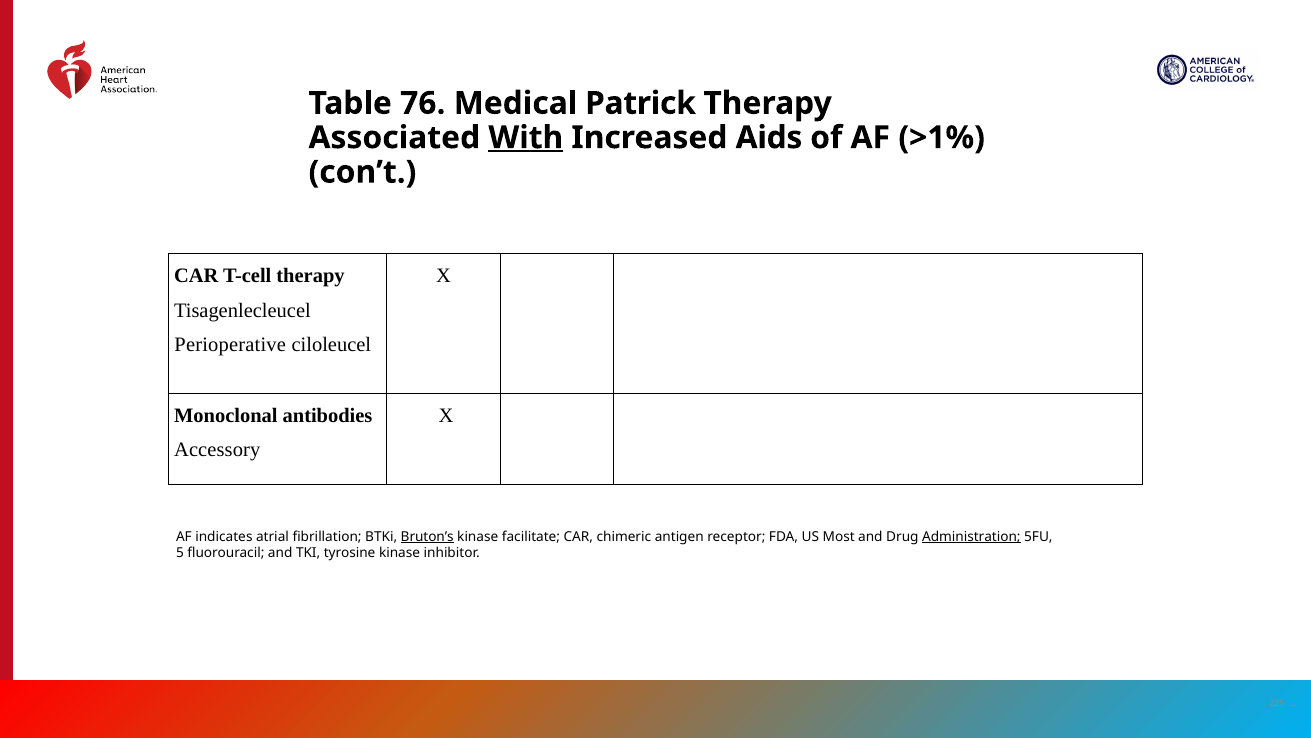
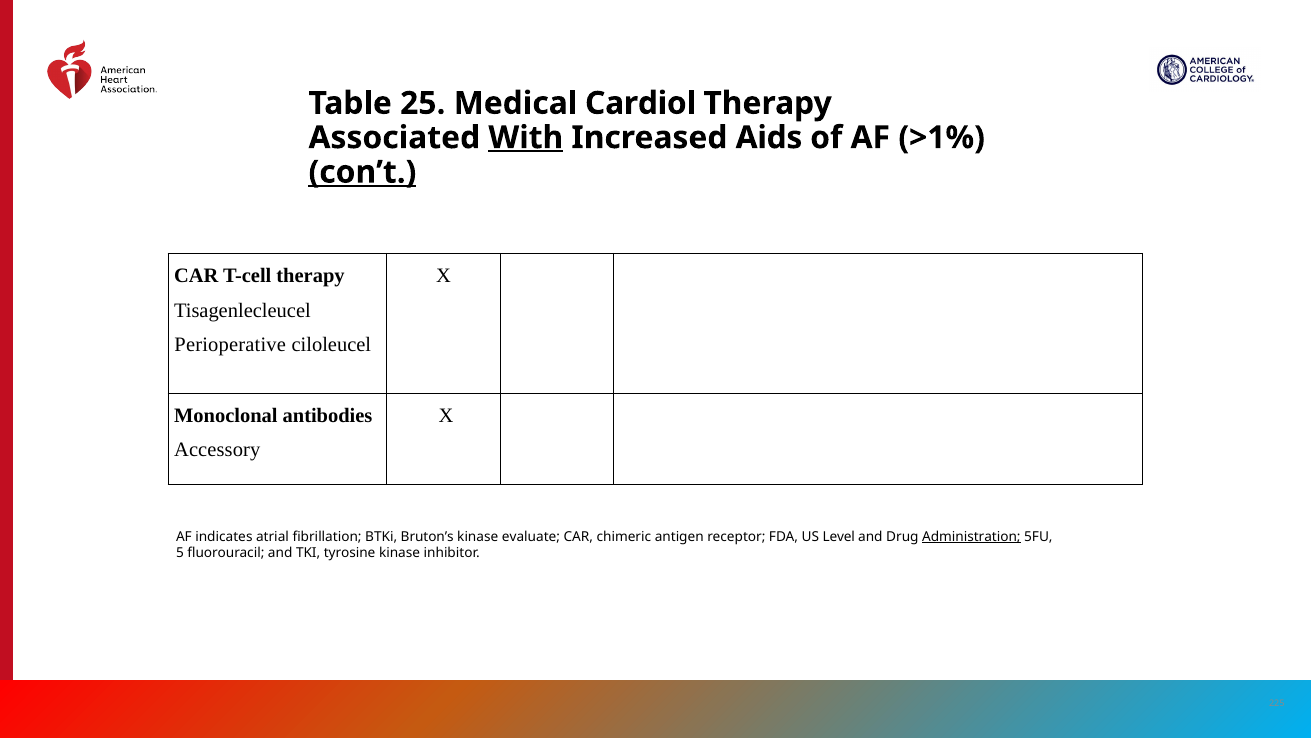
76: 76 -> 25
Patrick: Patrick -> Cardiol
con’t underline: none -> present
Bruton’s underline: present -> none
facilitate: facilitate -> evaluate
Most: Most -> Level
